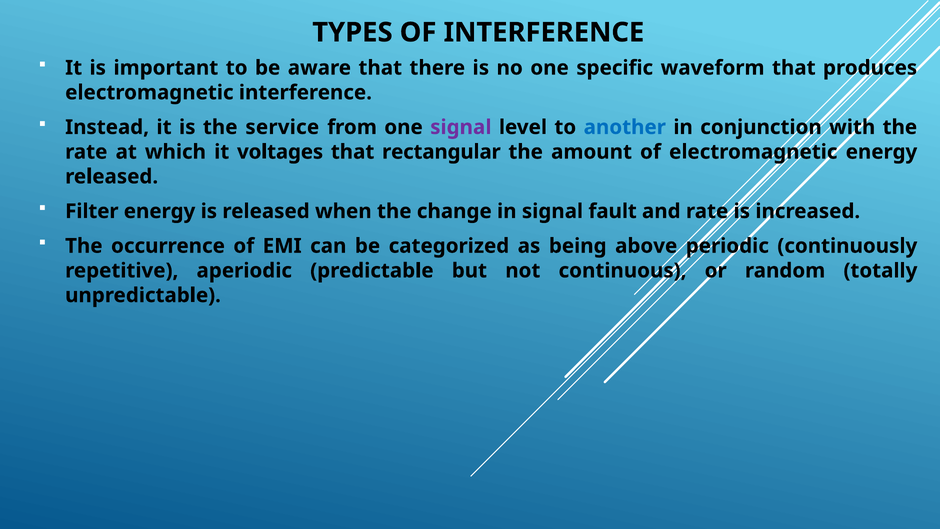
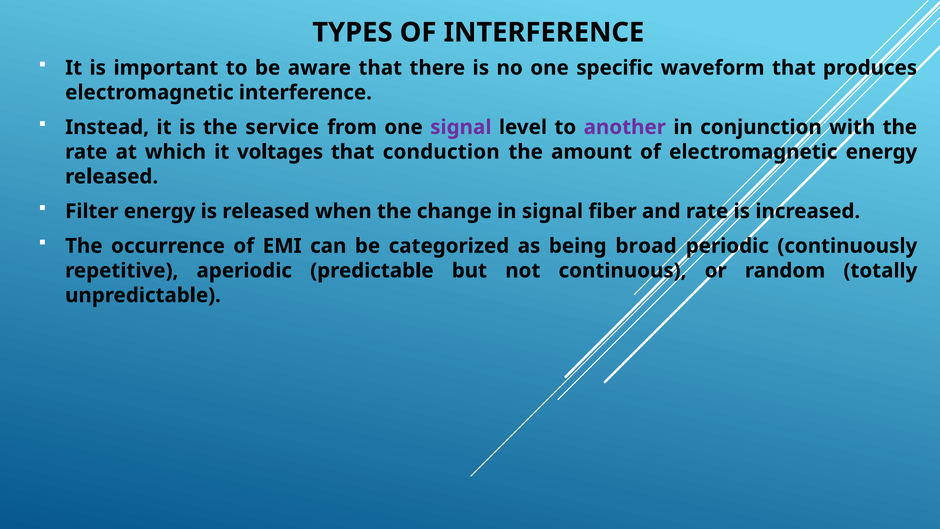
another colour: blue -> purple
rectangular: rectangular -> conduction
fault: fault -> fiber
above: above -> broad
